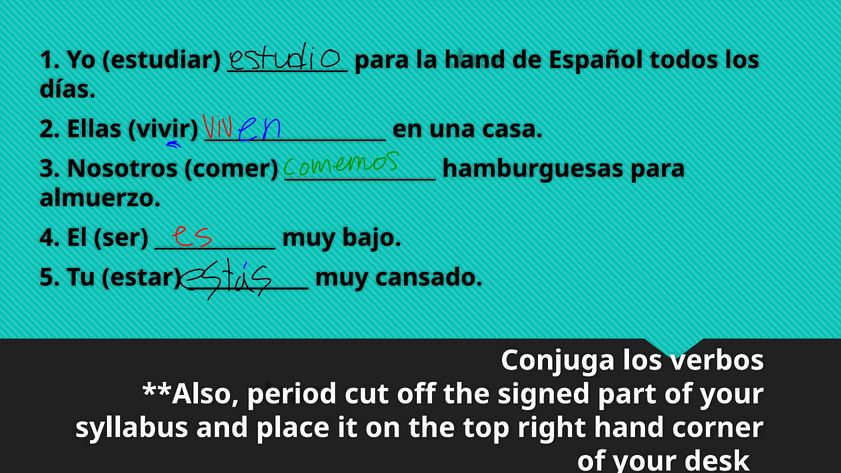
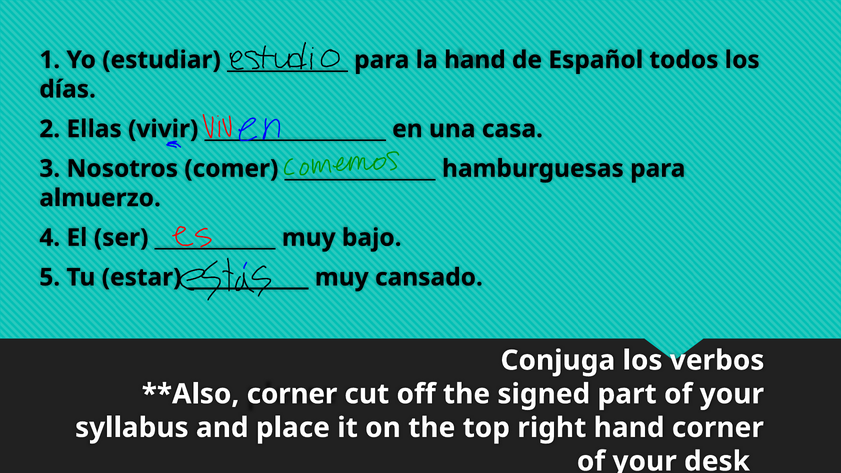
period at (292, 394): period -> corner
